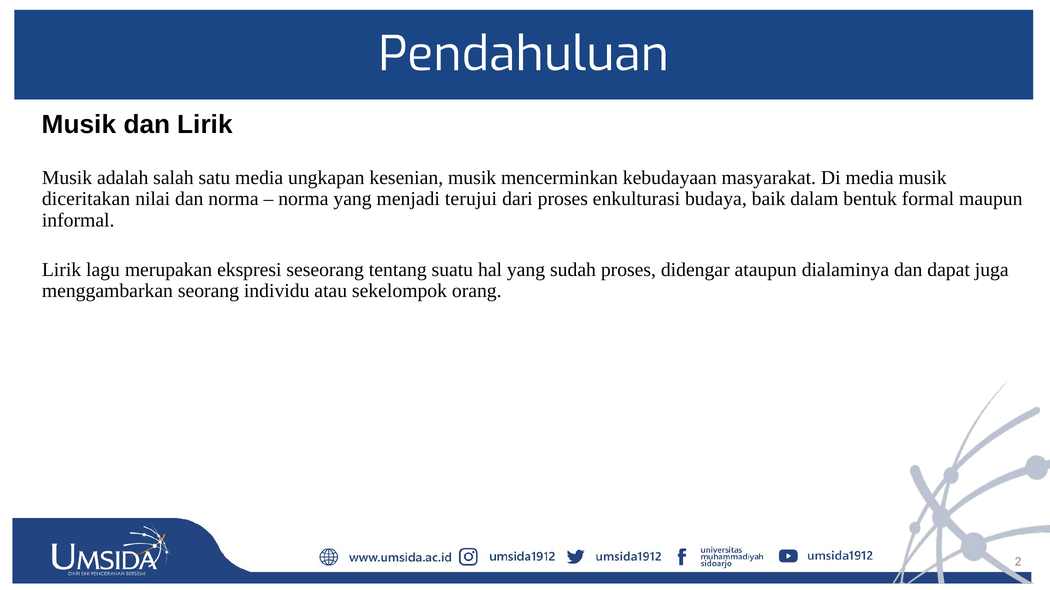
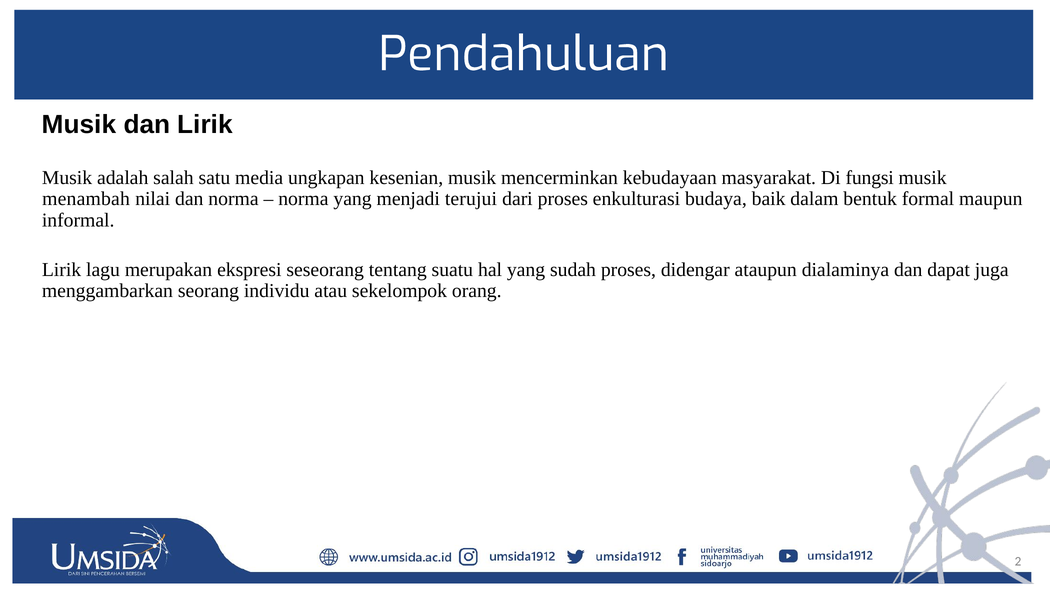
Di media: media -> fungsi
diceritakan: diceritakan -> menambah
